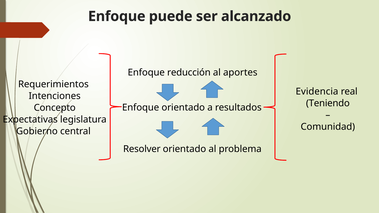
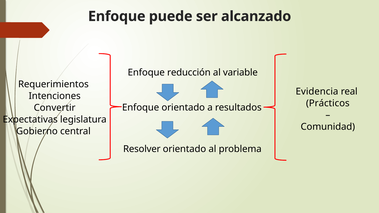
aportes: aportes -> variable
Teniendo: Teniendo -> Prácticos
Concepto: Concepto -> Convertir
